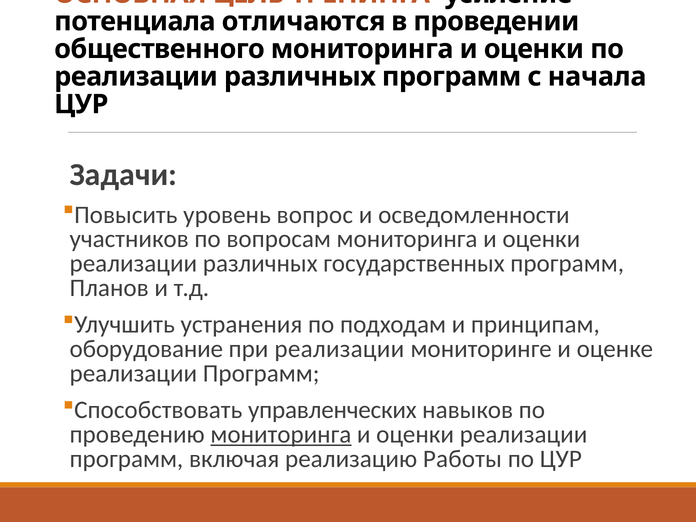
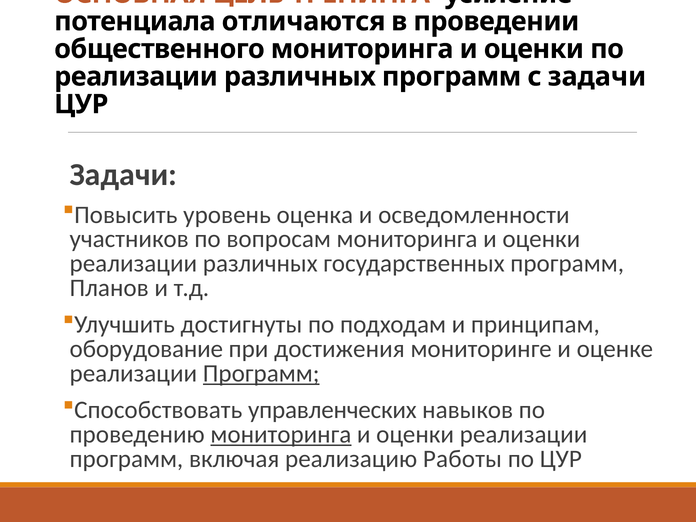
с начала: начала -> задачи
вопрос: вопрос -> оценка
устранения: устранения -> достигнуты
при реализации: реализации -> достижения
Программ at (261, 373) underline: none -> present
